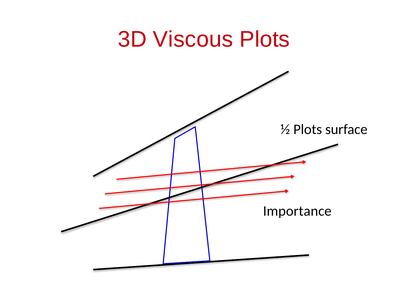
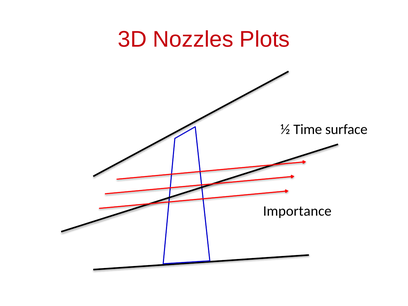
Viscous: Viscous -> Nozzles
½ Plots: Plots -> Time
